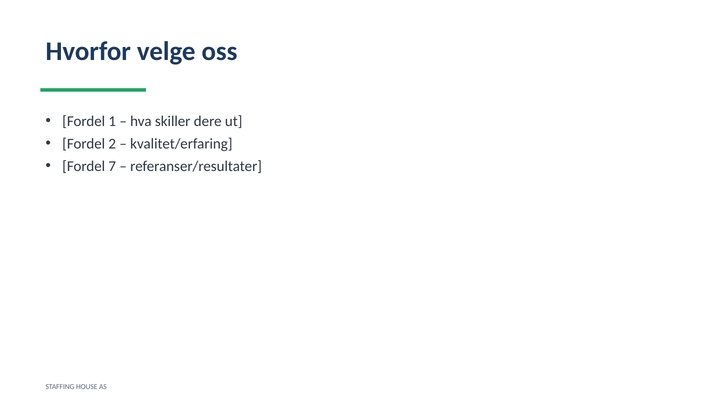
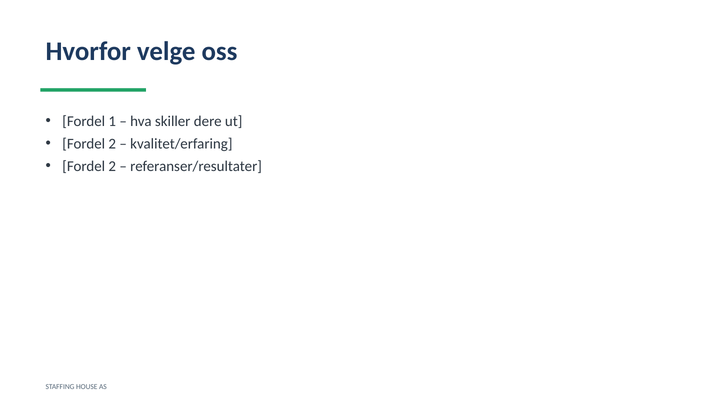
7 at (112, 166): 7 -> 2
